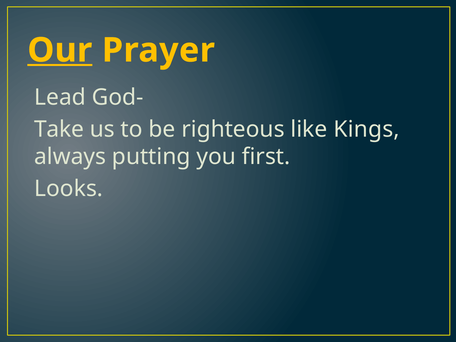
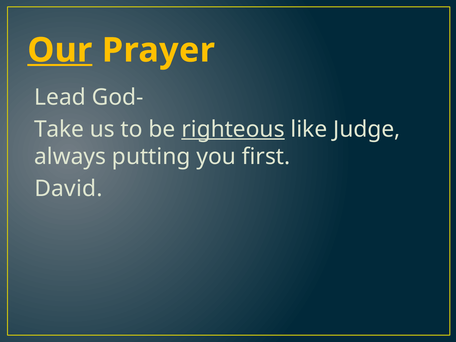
righteous underline: none -> present
Kings: Kings -> Judge
Looks: Looks -> David
